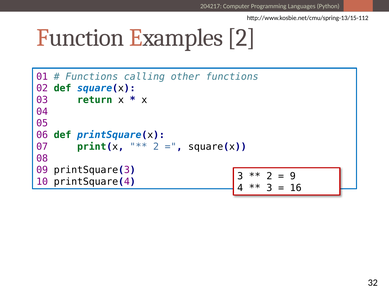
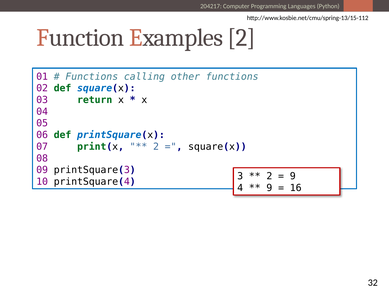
3 at (269, 188): 3 -> 9
